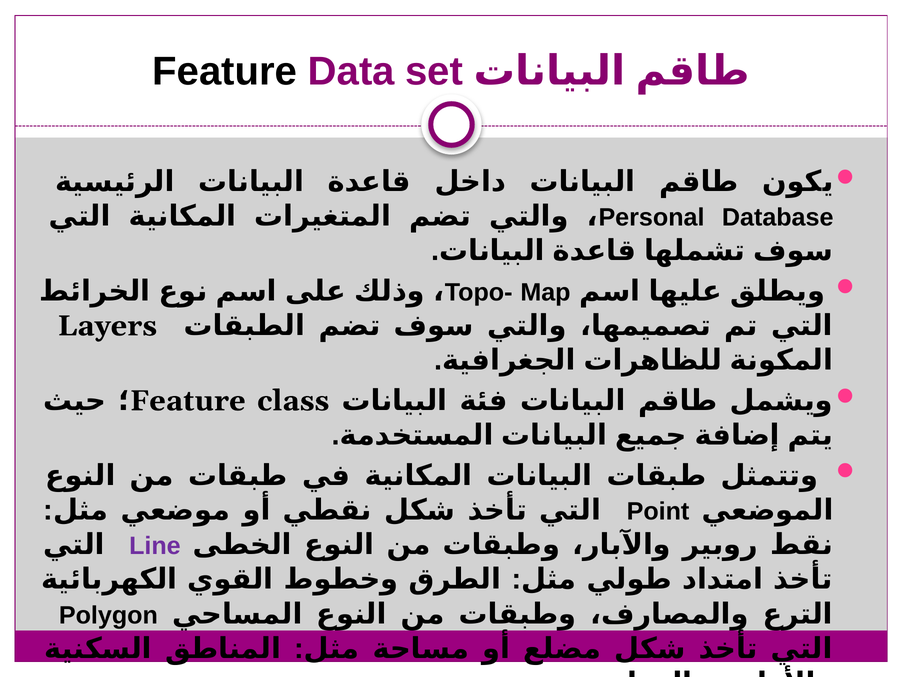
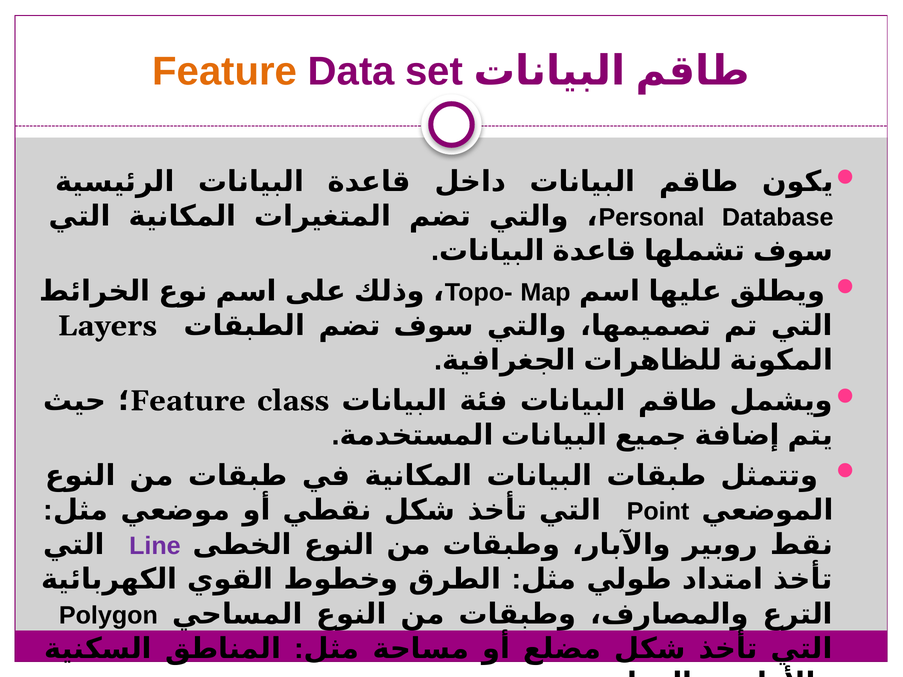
Feature at (225, 71) colour: black -> orange
